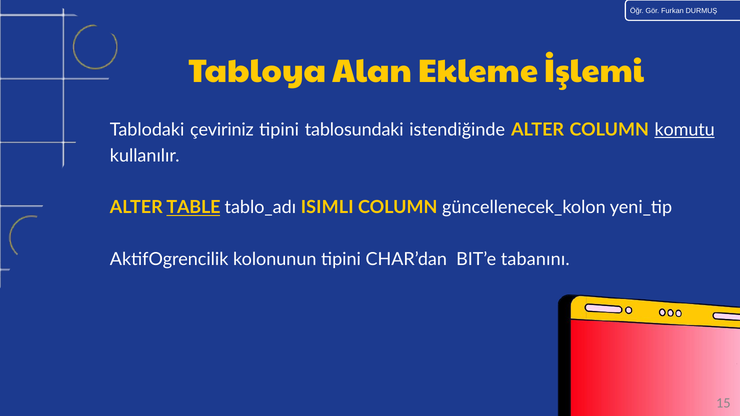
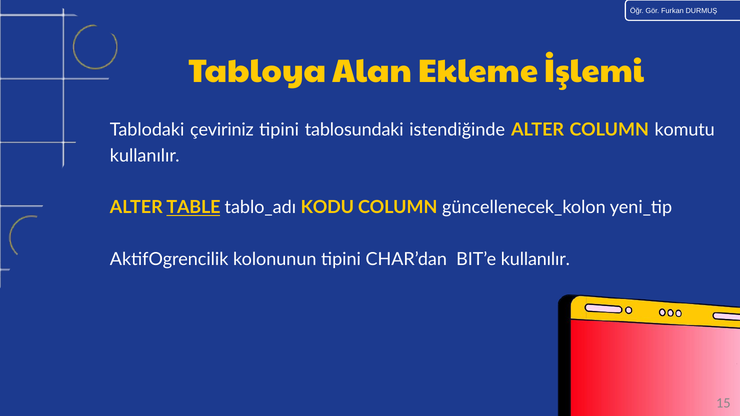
komutu underline: present -> none
ISIMLI: ISIMLI -> KODU
BIT’e tabanını: tabanını -> kullanılır
